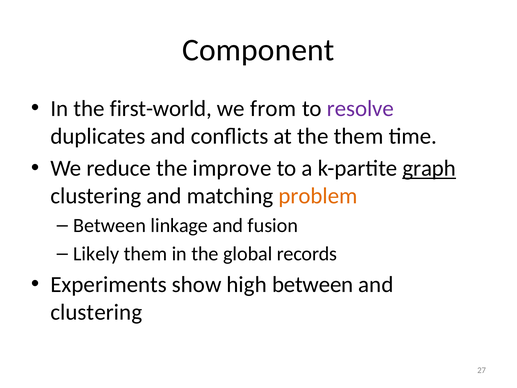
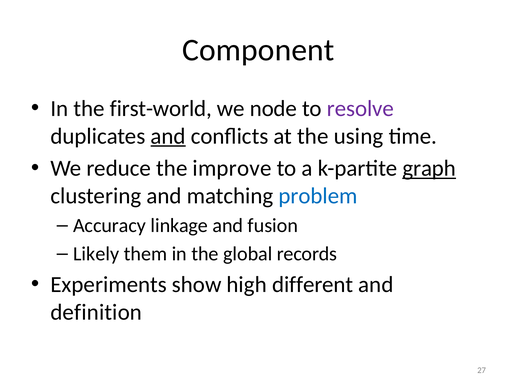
from: from -> node
and at (168, 136) underline: none -> present
the them: them -> using
problem colour: orange -> blue
Between at (109, 226): Between -> Accuracy
high between: between -> different
clustering at (96, 312): clustering -> definition
